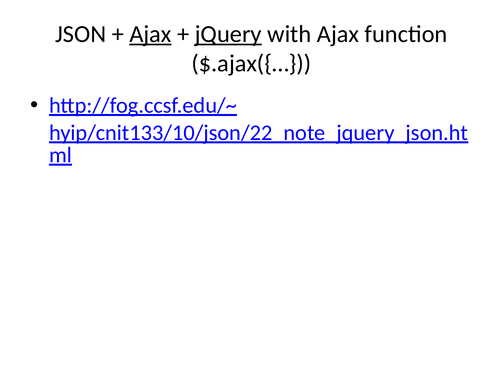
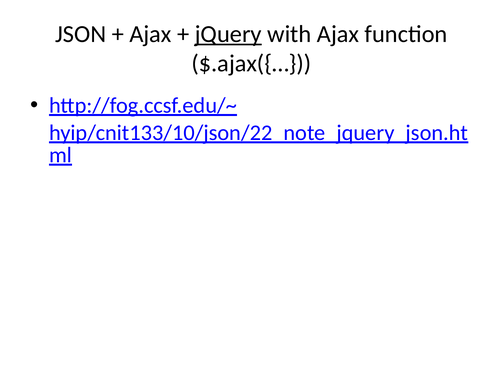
Ajax at (150, 34) underline: present -> none
